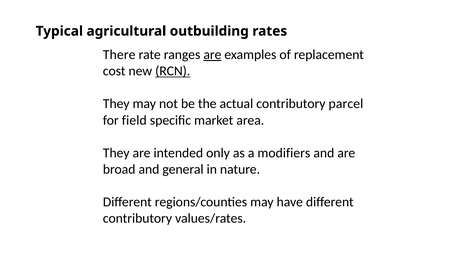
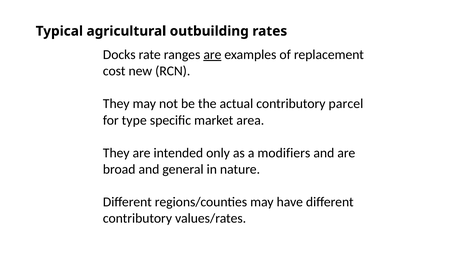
There: There -> Docks
RCN underline: present -> none
field: field -> type
